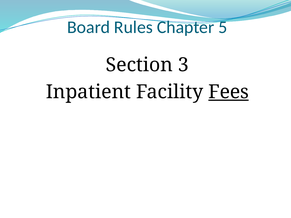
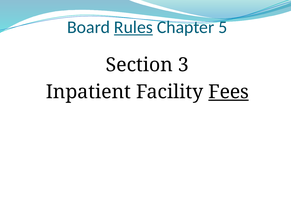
Rules underline: none -> present
